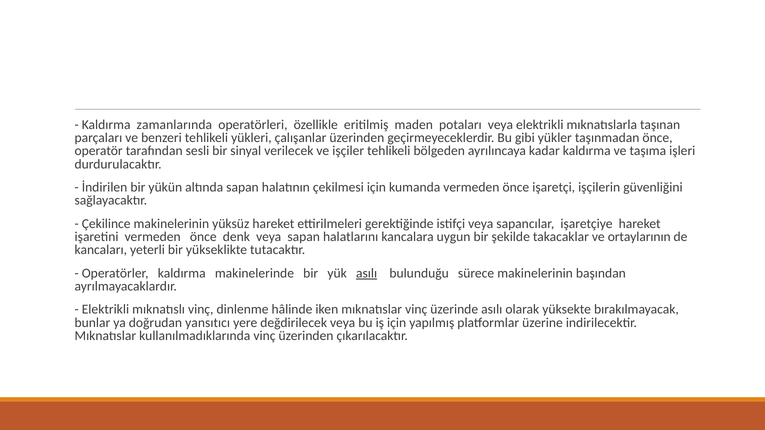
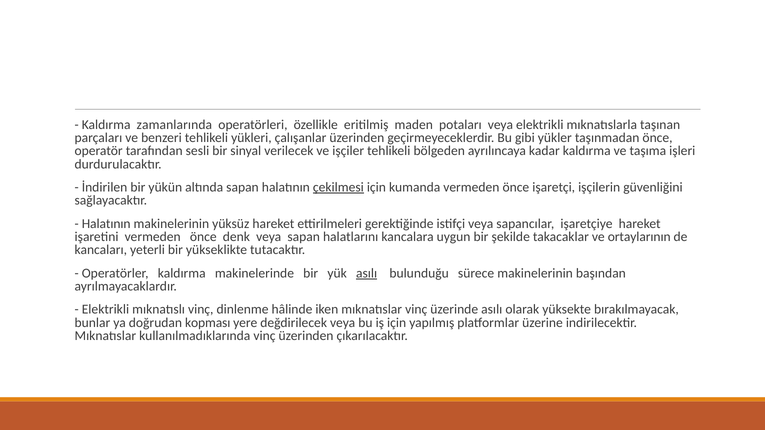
çekilmesi underline: none -> present
Çekilince at (106, 224): Çekilince -> Halatının
yansıtıcı: yansıtıcı -> kopması
